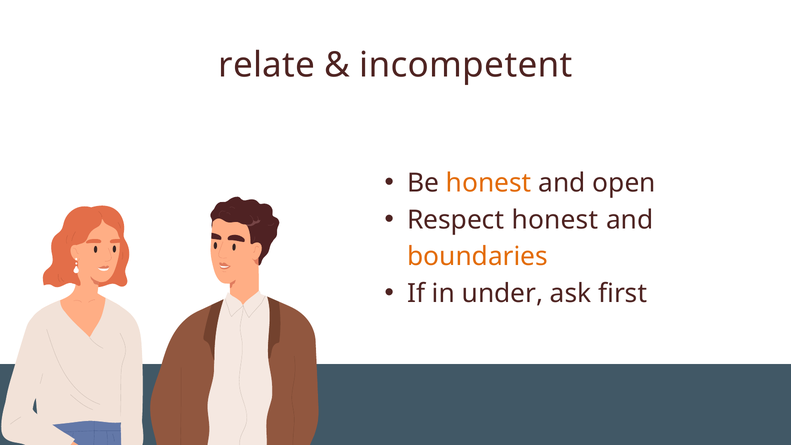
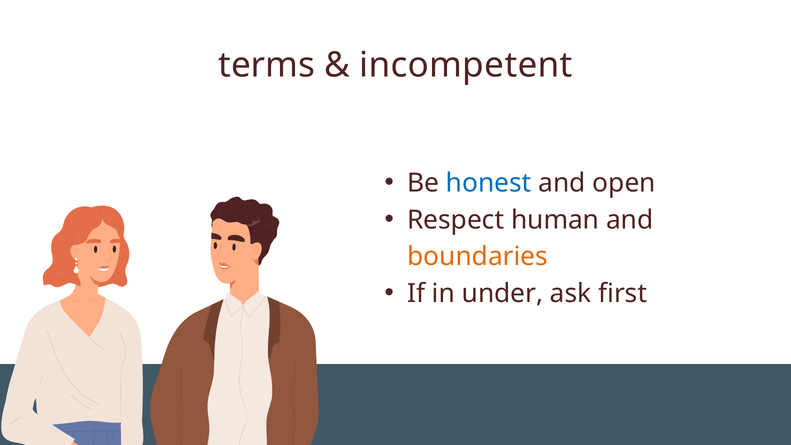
relate: relate -> terms
honest at (489, 183) colour: orange -> blue
Respect honest: honest -> human
